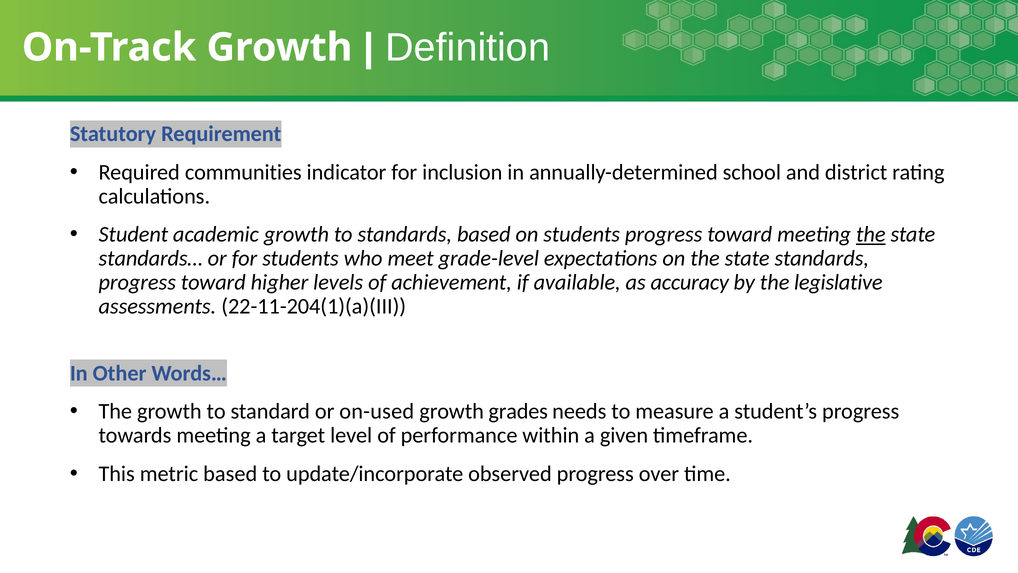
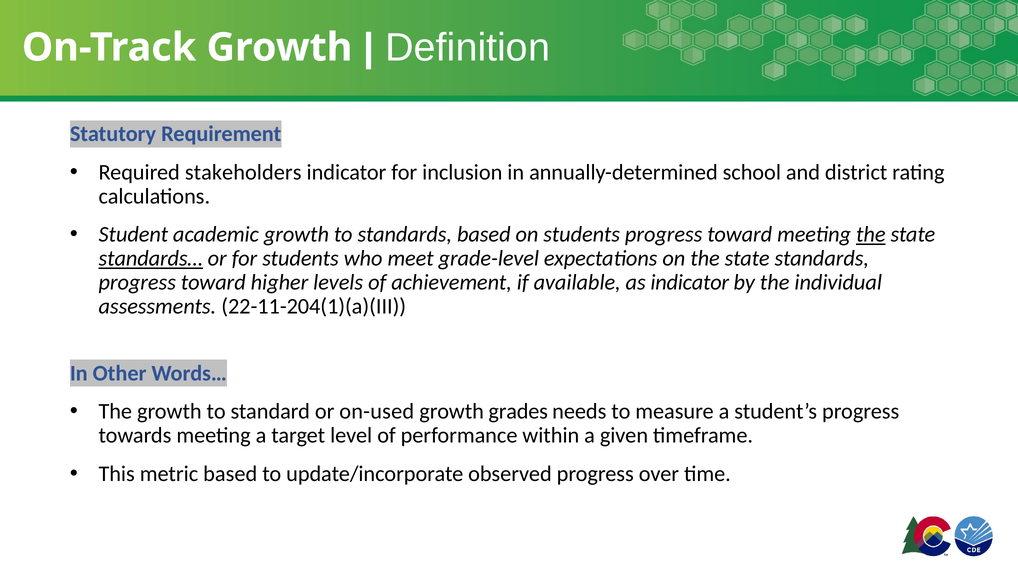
communities: communities -> stakeholders
standards… underline: none -> present
as accuracy: accuracy -> indicator
legislative: legislative -> individual
